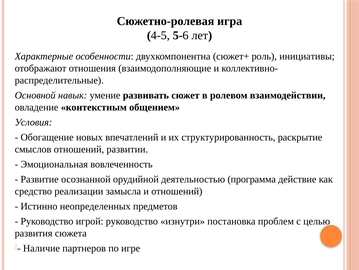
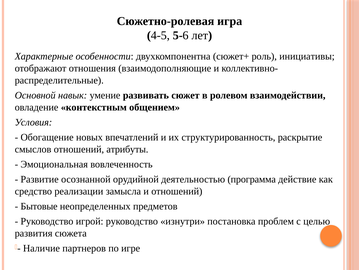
развитии: развитии -> атрибуты
Истинно: Истинно -> Бытовые
